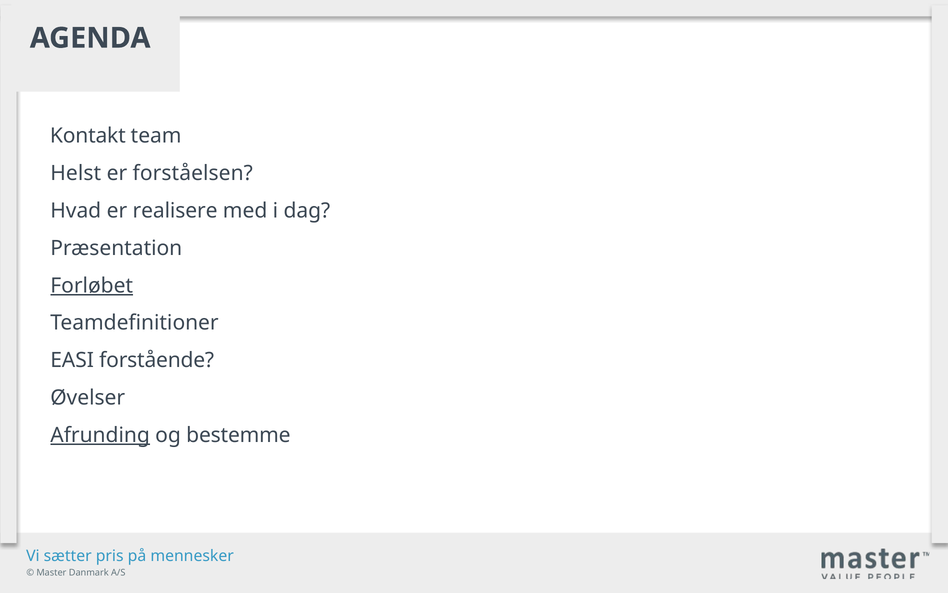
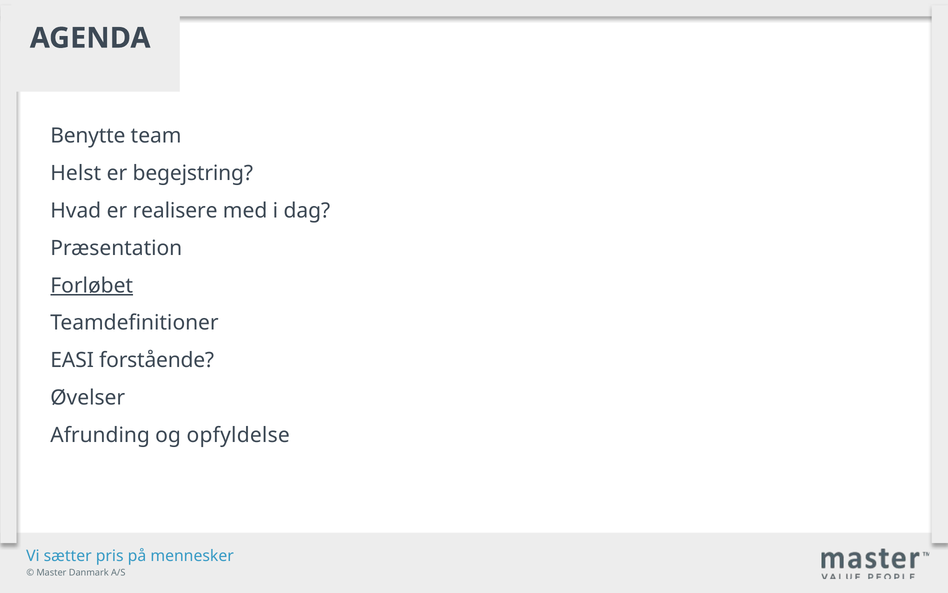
Kontakt: Kontakt -> Benytte
forståelsen: forståelsen -> begejstring
Afrunding underline: present -> none
bestemme: bestemme -> opfyldelse
